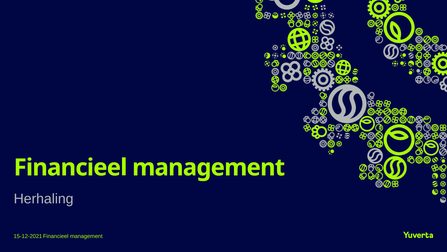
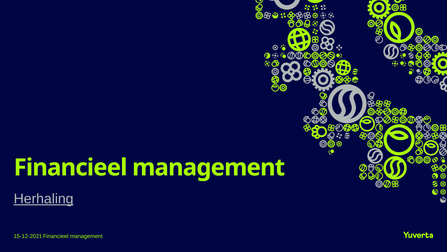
Herhaling underline: none -> present
